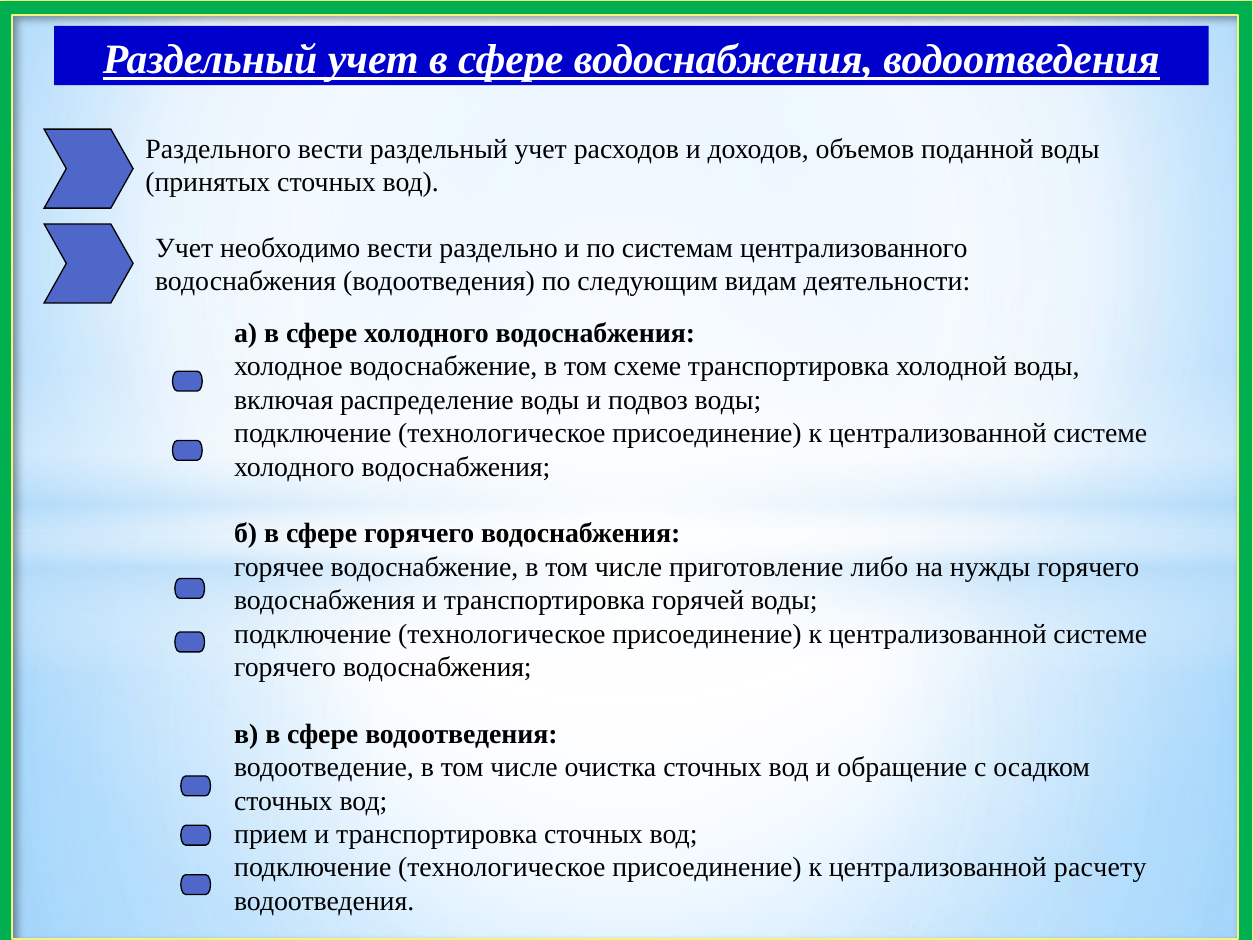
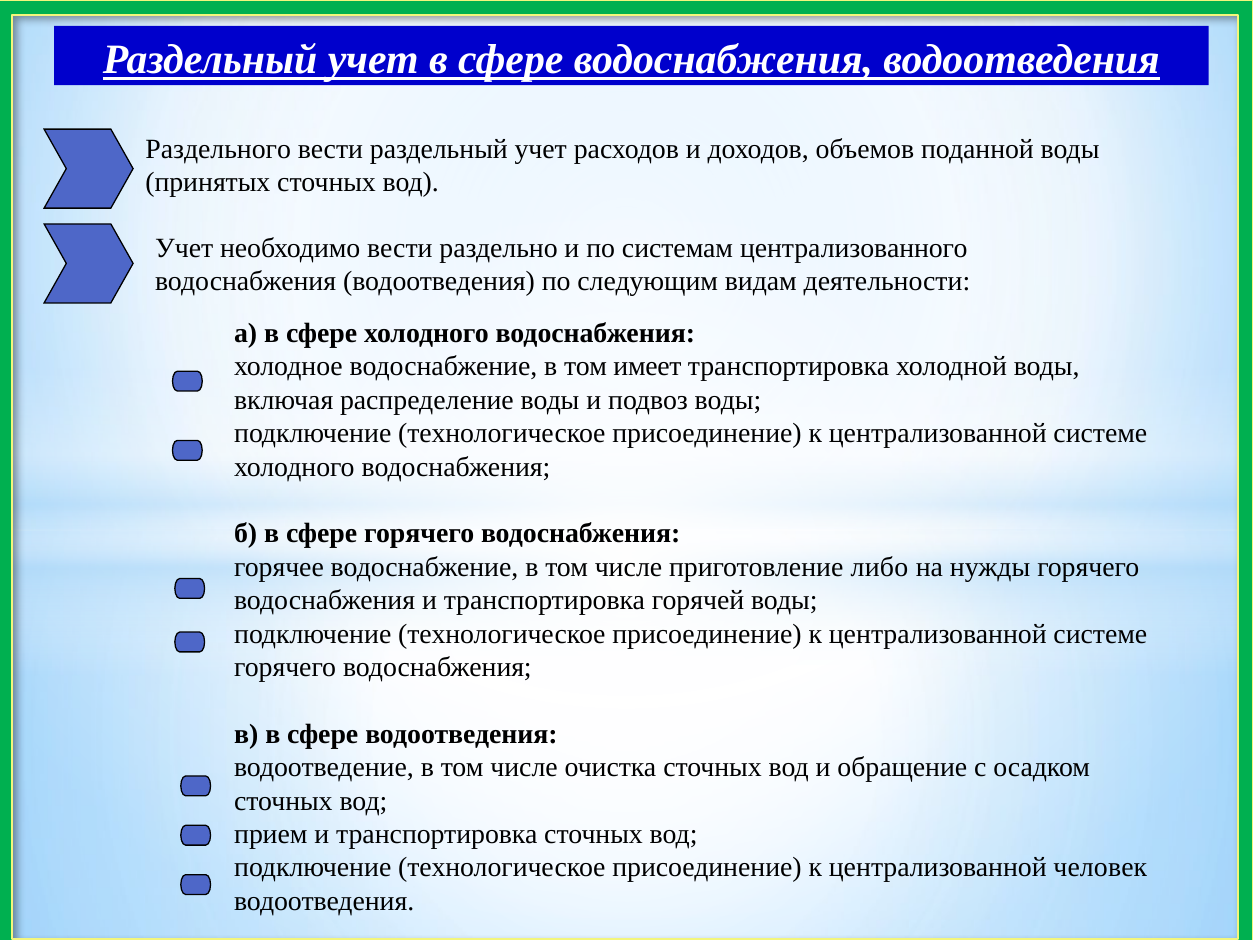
схеме: схеме -> имеет
расчету: расчету -> человек
